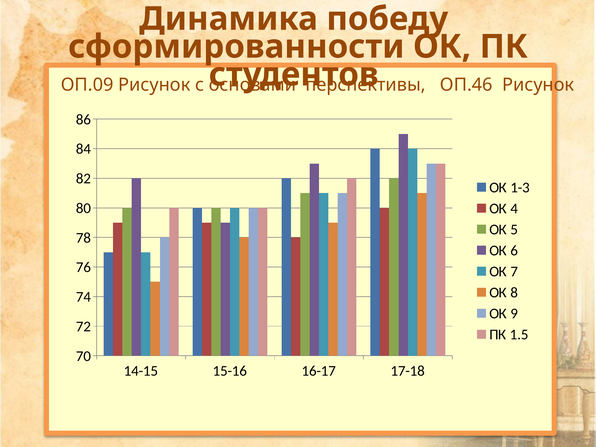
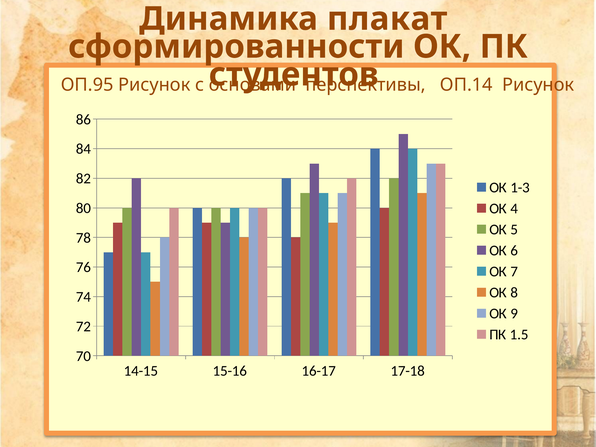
победу: победу -> плакат
ОП.09: ОП.09 -> ОП.95
ОП.46: ОП.46 -> ОП.14
